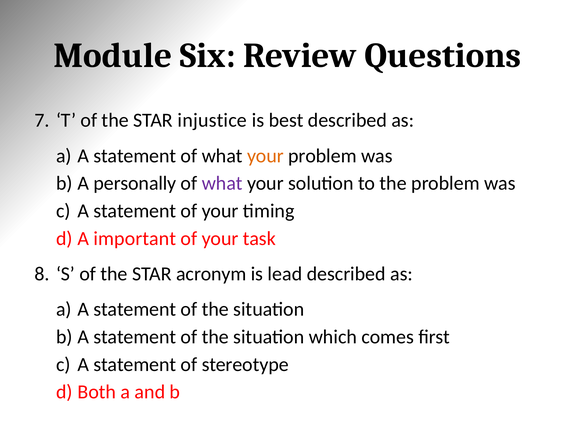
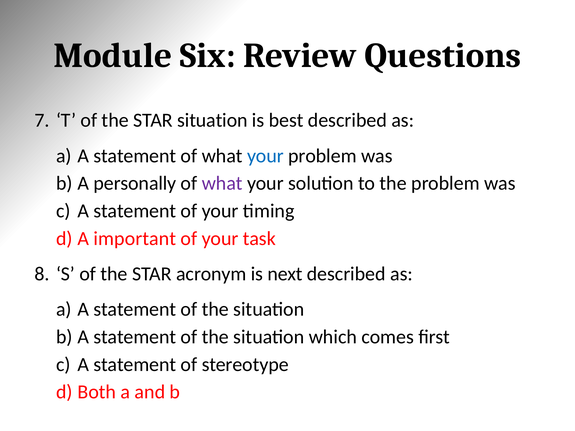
STAR injustice: injustice -> situation
your at (265, 156) colour: orange -> blue
lead: lead -> next
